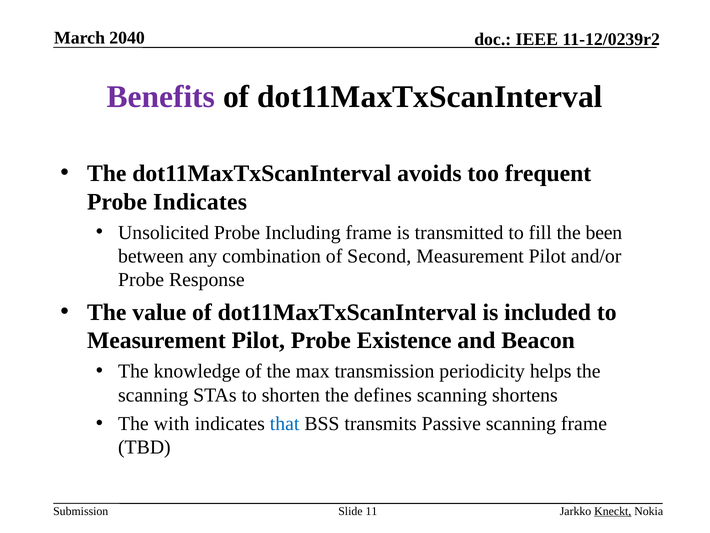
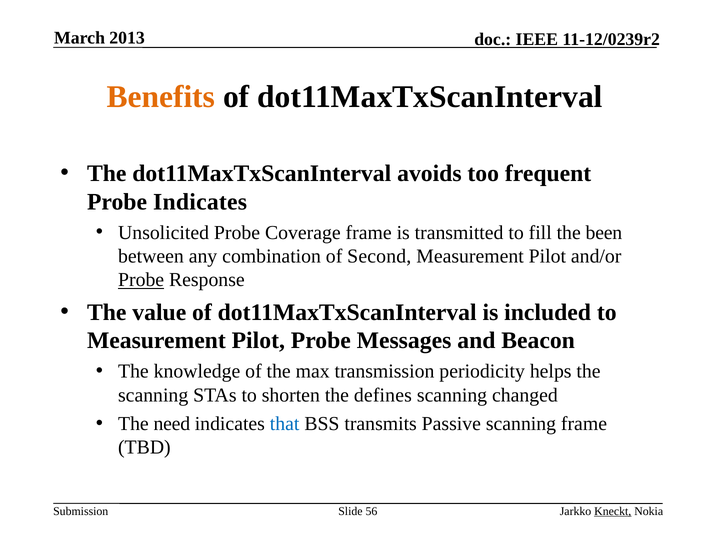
2040: 2040 -> 2013
Benefits colour: purple -> orange
Including: Including -> Coverage
Probe at (141, 280) underline: none -> present
Existence: Existence -> Messages
shortens: shortens -> changed
with: with -> need
11: 11 -> 56
